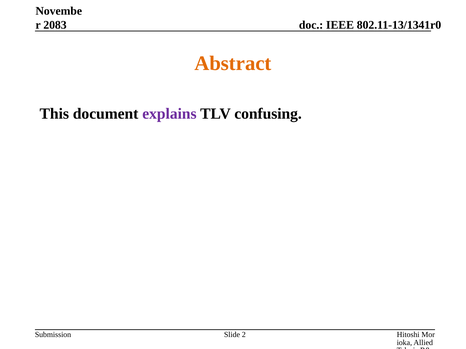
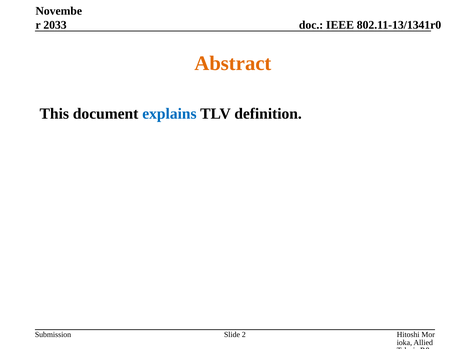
2083: 2083 -> 2033
explains colour: purple -> blue
confusing: confusing -> definition
